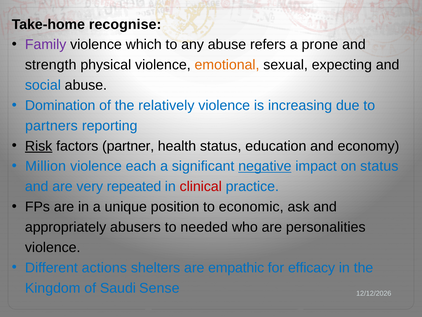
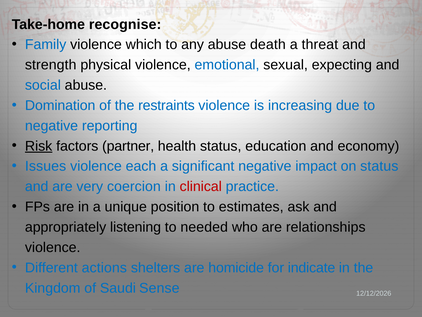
Family colour: purple -> blue
refers: refers -> death
prone: prone -> threat
emotional colour: orange -> blue
relatively: relatively -> restraints
partners at (51, 126): partners -> negative
Million: Million -> Issues
negative at (265, 166) underline: present -> none
repeated: repeated -> coercion
economic: economic -> estimates
abusers: abusers -> listening
personalities: personalities -> relationships
empathic: empathic -> homicide
efficacy: efficacy -> indicate
